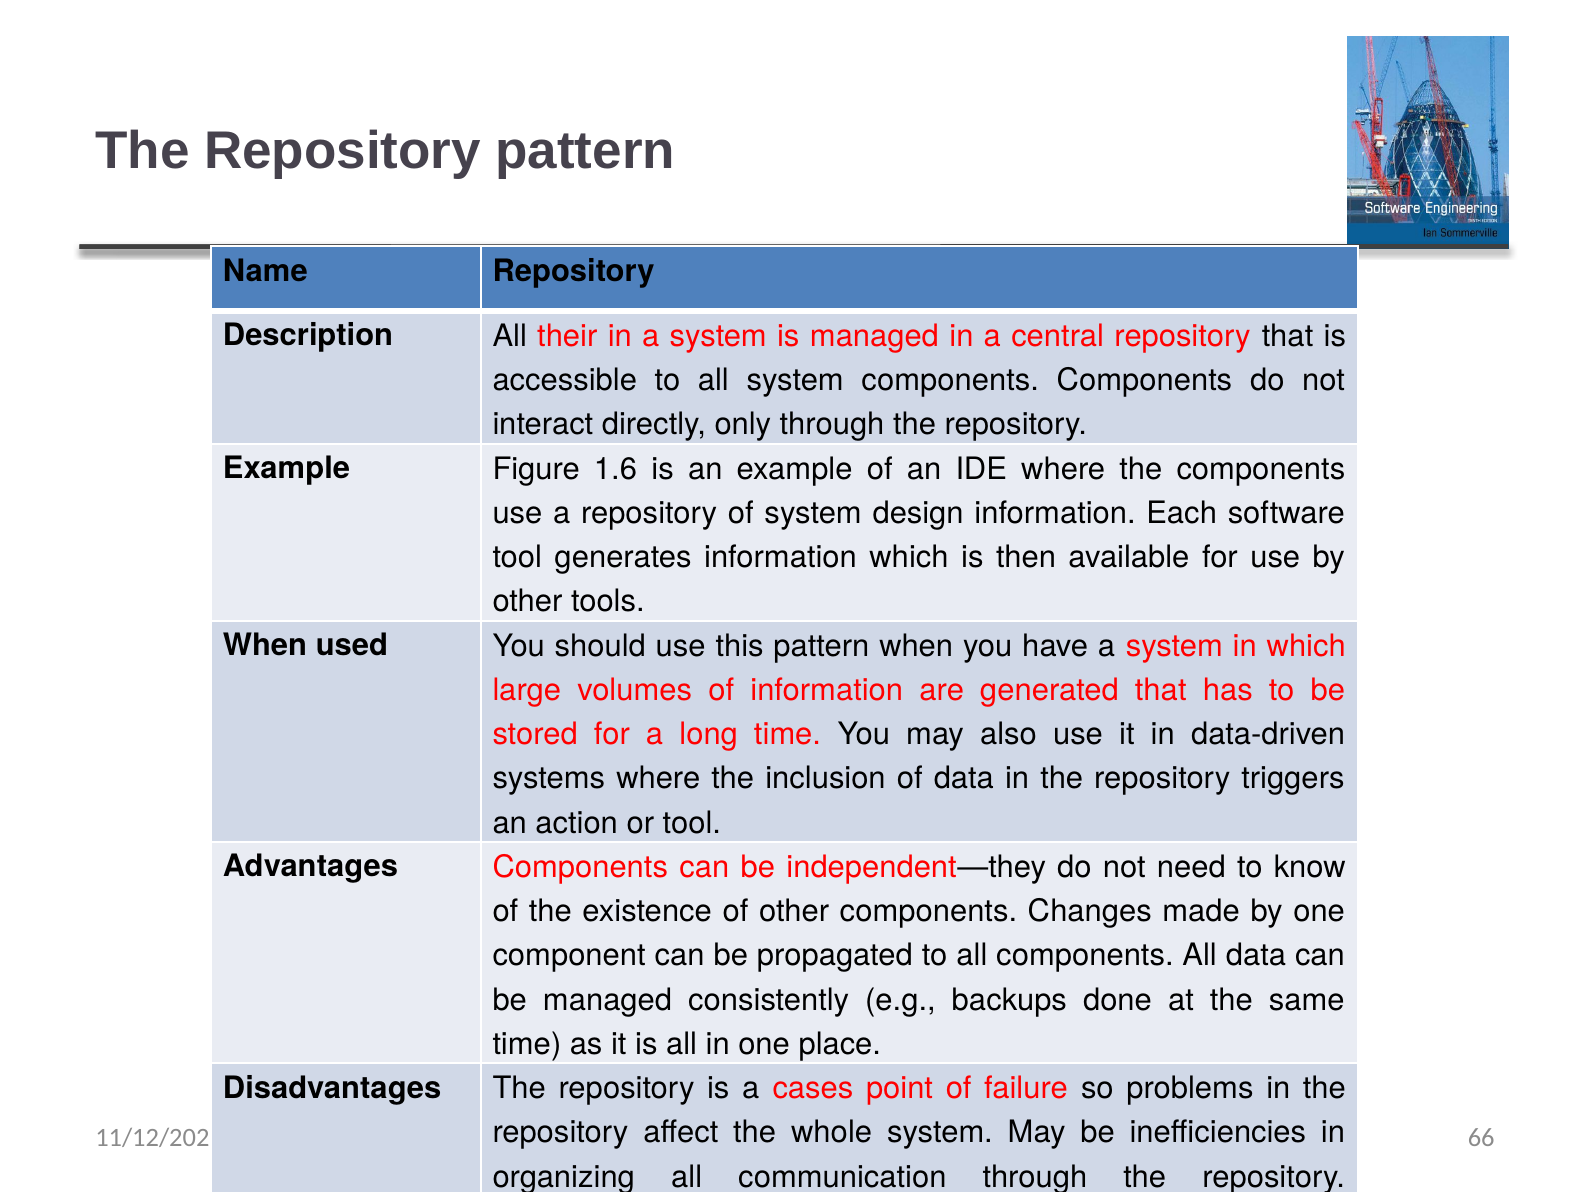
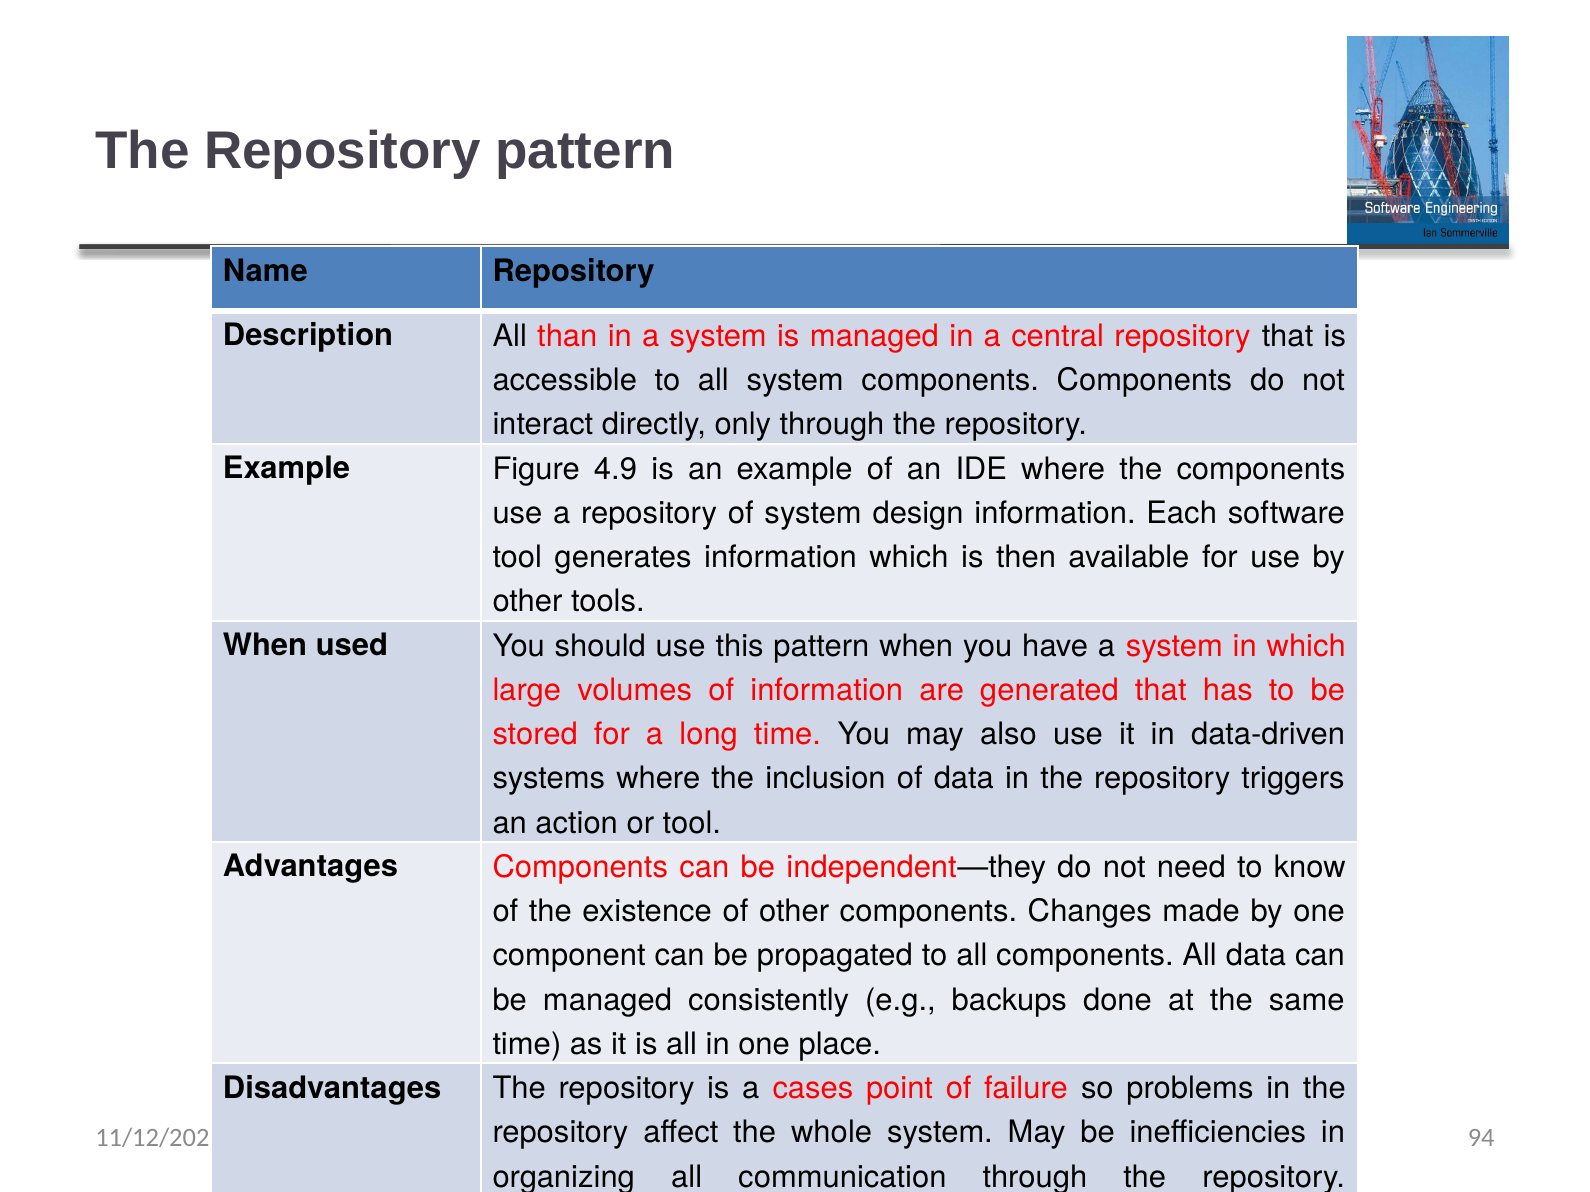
their: their -> than
1.6: 1.6 -> 4.9
66: 66 -> 94
